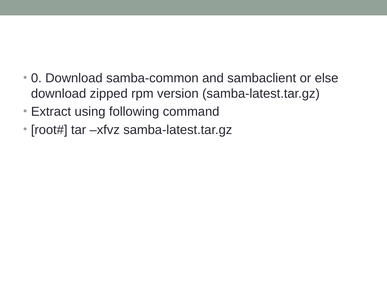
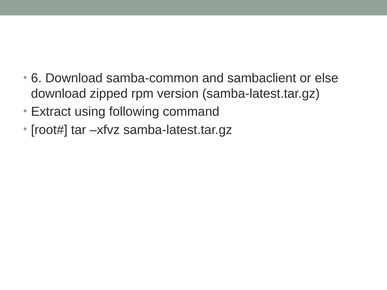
0: 0 -> 6
